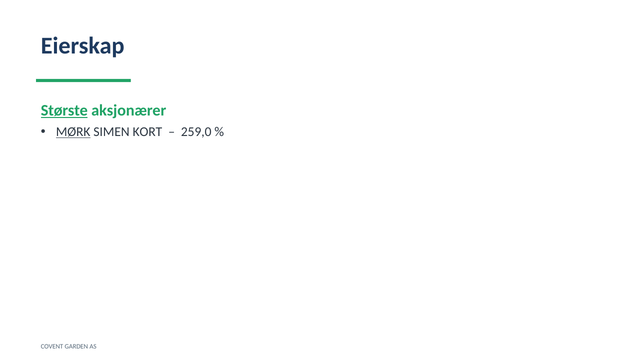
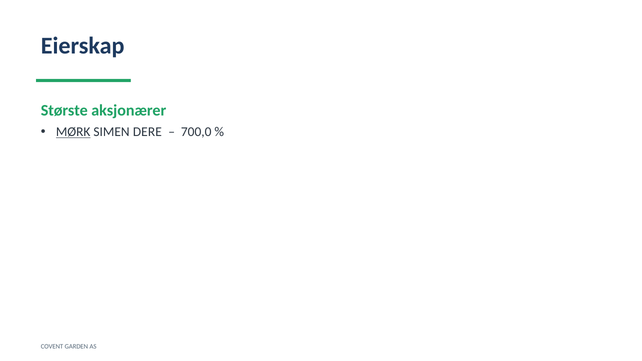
Største underline: present -> none
KORT: KORT -> DERE
259,0: 259,0 -> 700,0
